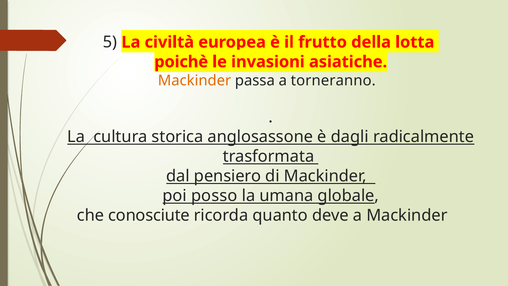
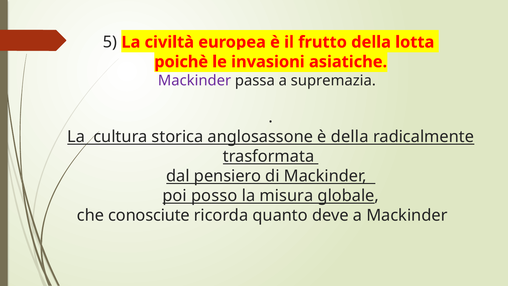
Mackinder at (195, 80) colour: orange -> purple
torneranno: torneranno -> supremazia
è dagli: dagli -> della
umana: umana -> misura
